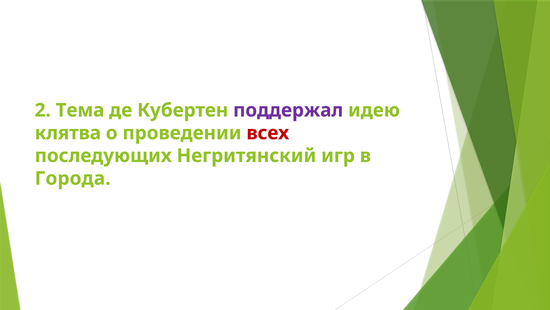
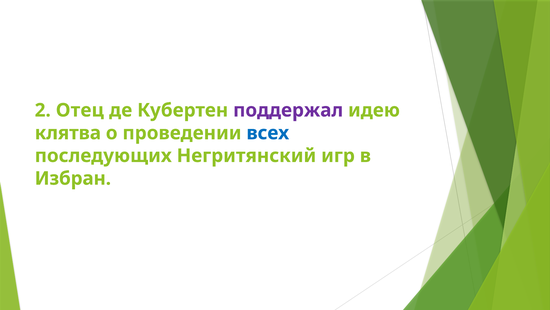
Тема: Тема -> Отец
всех colour: red -> blue
Города: Города -> Избран
